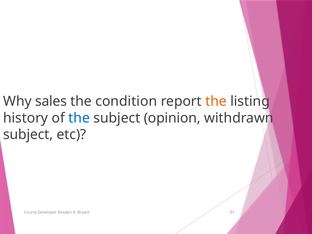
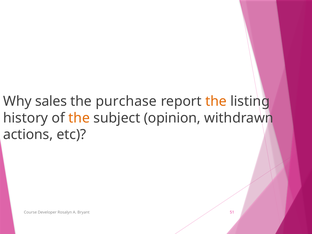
condition: condition -> purchase
the at (79, 118) colour: blue -> orange
subject at (28, 135): subject -> actions
